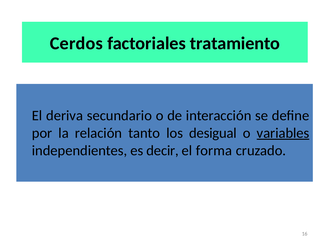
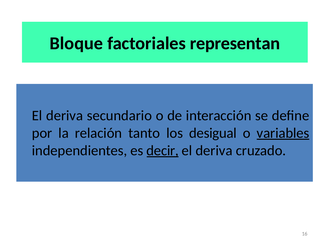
Cerdos: Cerdos -> Bloque
tratamiento: tratamiento -> representan
decir underline: none -> present
forma at (214, 151): forma -> deriva
